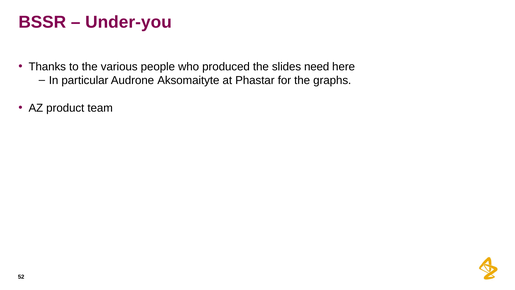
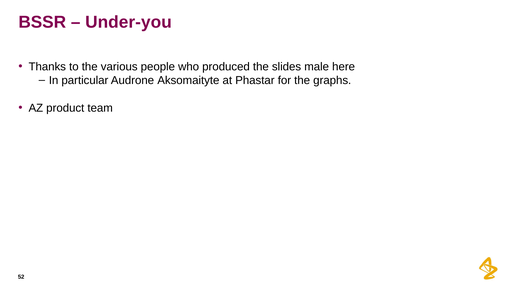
need: need -> male
